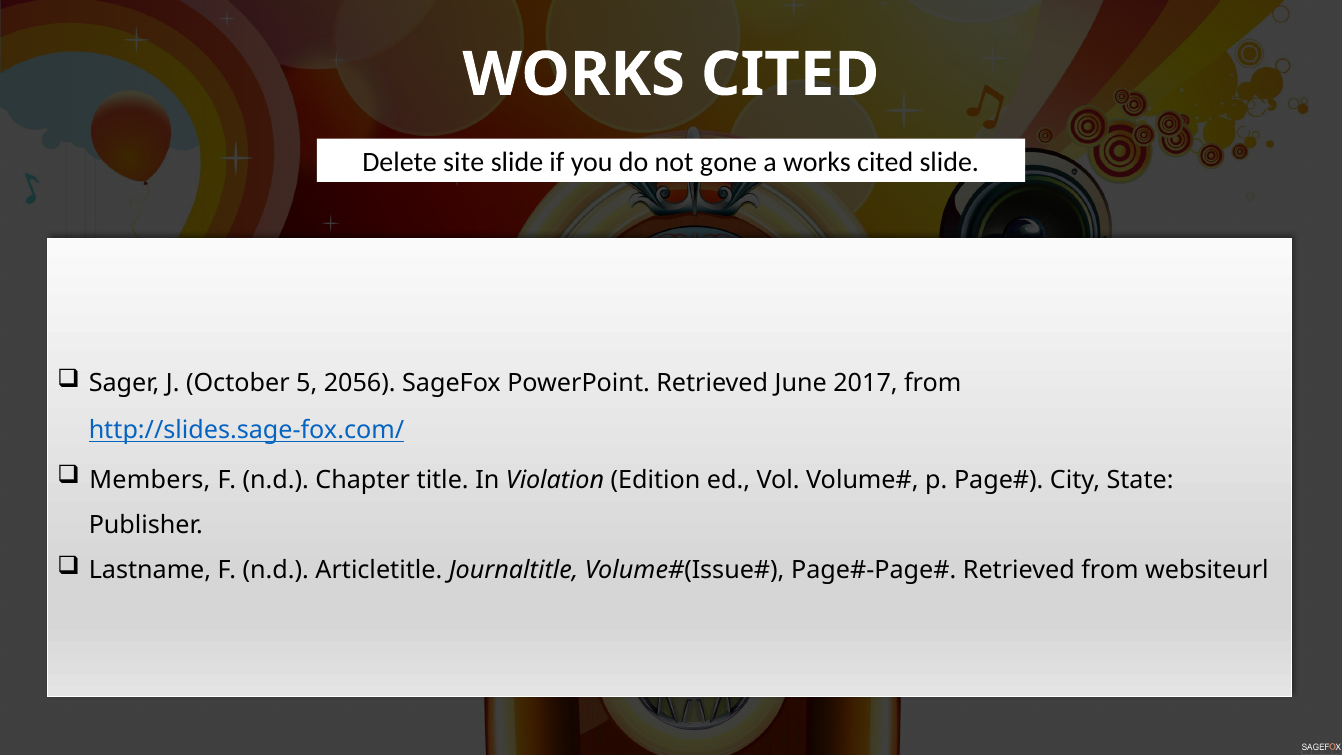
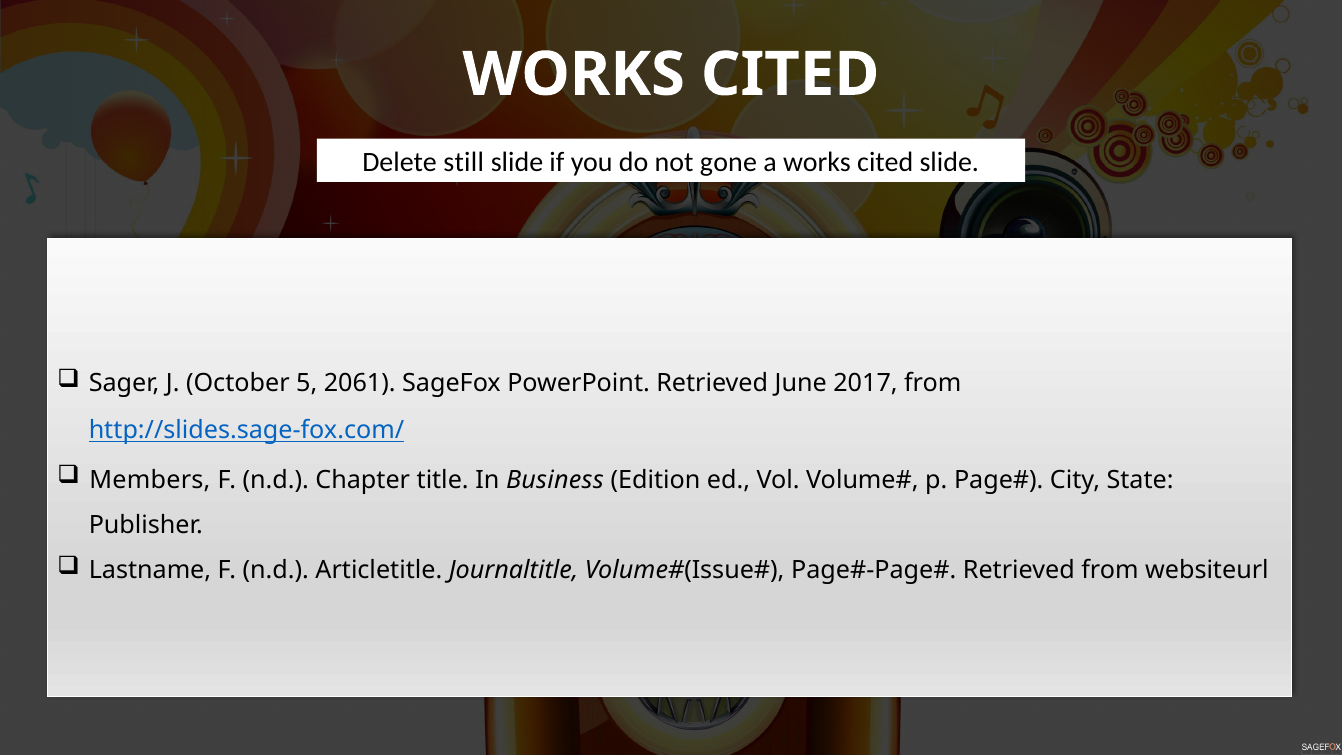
site: site -> still
2056: 2056 -> 2061
Violation: Violation -> Business
